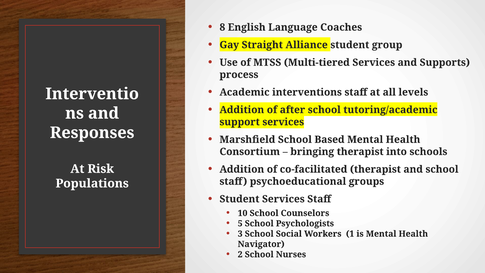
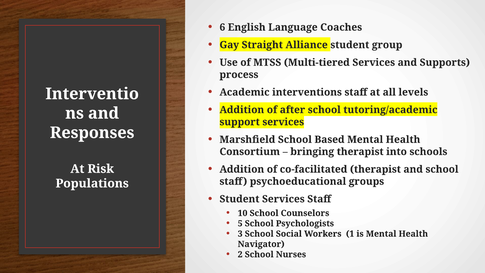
8: 8 -> 6
